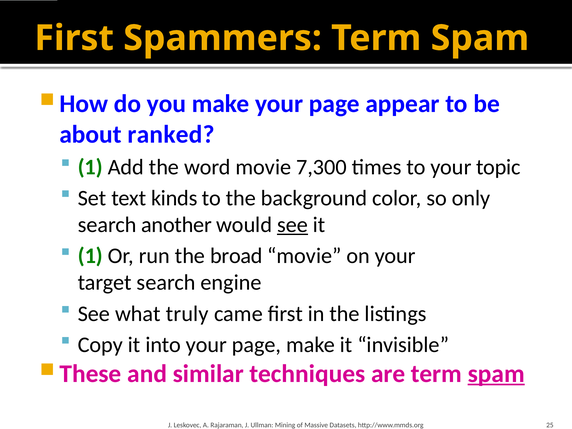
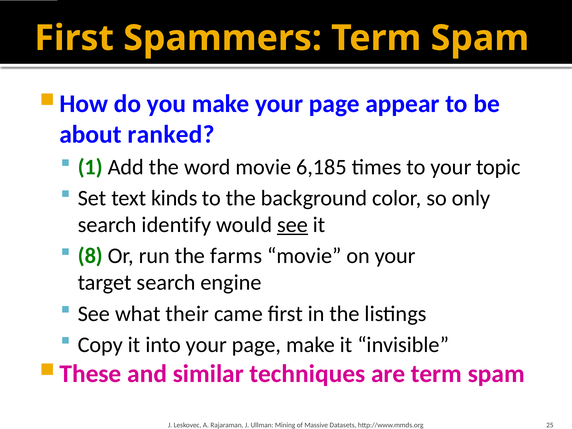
7,300: 7,300 -> 6,185
another: another -> identify
1 at (90, 256): 1 -> 8
broad: broad -> farms
truly: truly -> their
spam at (496, 374) underline: present -> none
